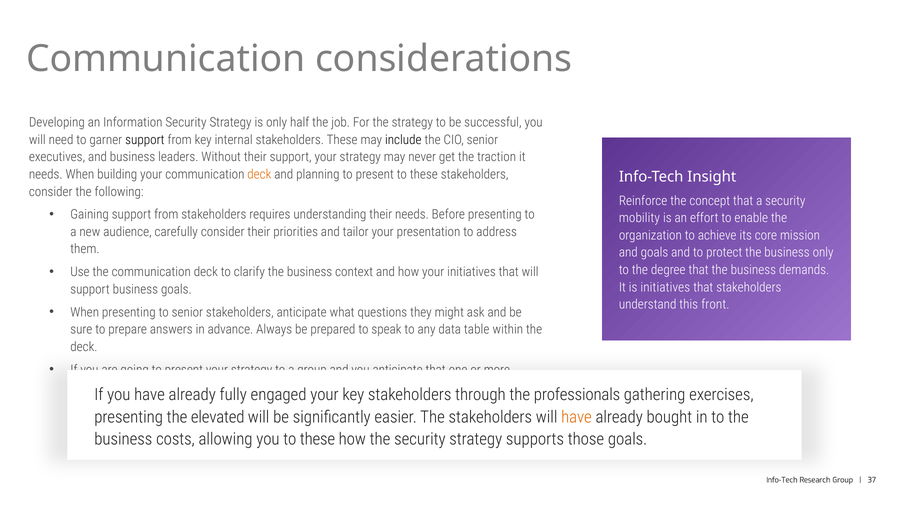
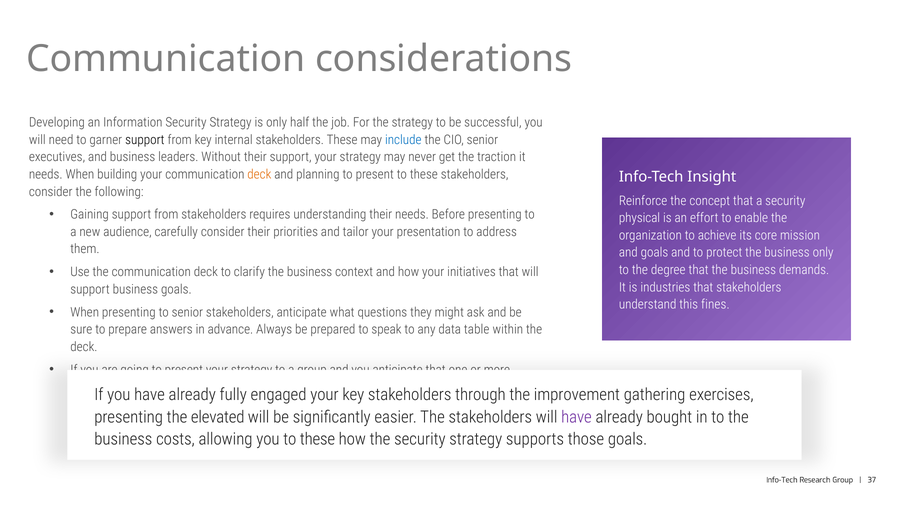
include colour: black -> blue
mobility: mobility -> physical
is initiatives: initiatives -> industries
front: front -> fines
professionals: professionals -> improvement
have at (576, 417) colour: orange -> purple
